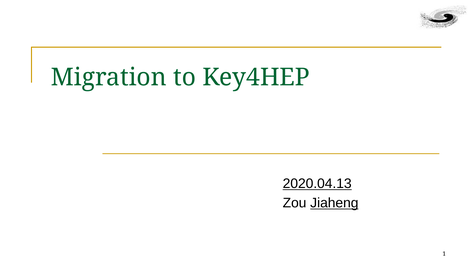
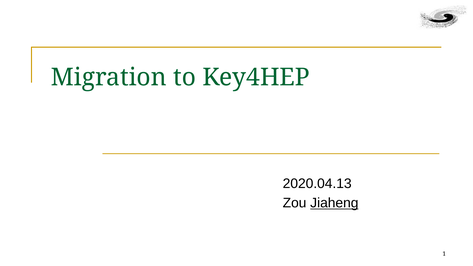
2020.04.13 underline: present -> none
